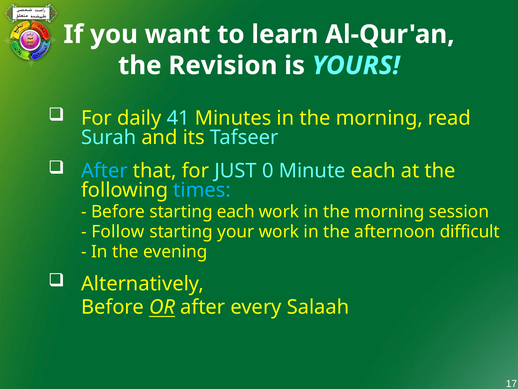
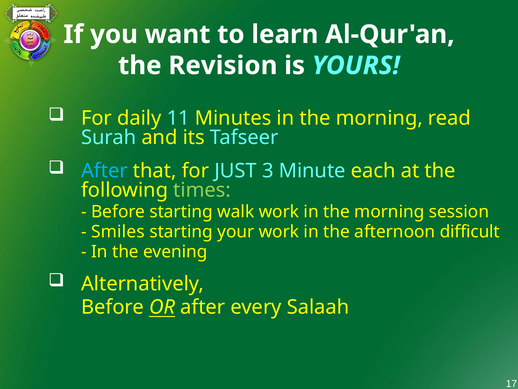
41: 41 -> 11
0: 0 -> 3
times colour: light blue -> light green
starting each: each -> walk
Follow: Follow -> Smiles
